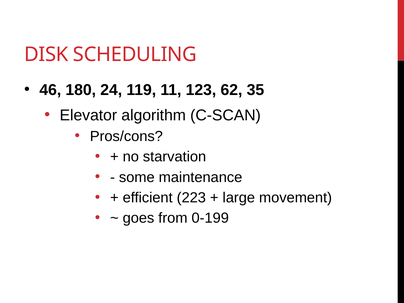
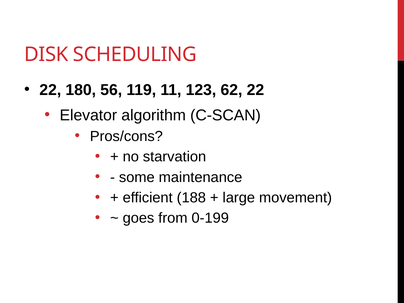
46 at (50, 90): 46 -> 22
24: 24 -> 56
62 35: 35 -> 22
223: 223 -> 188
